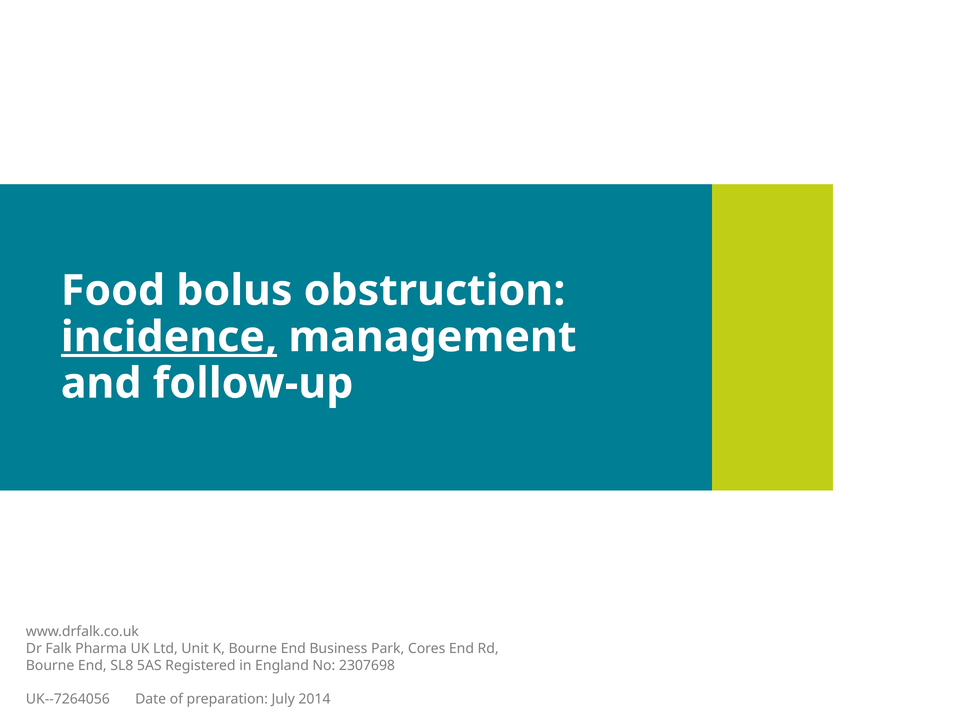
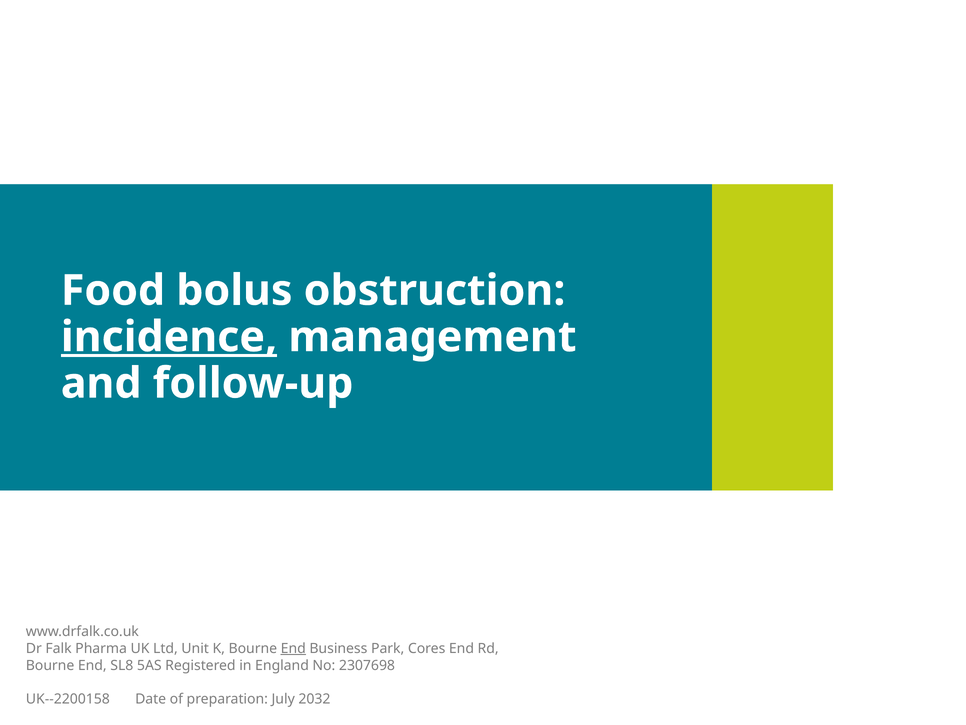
End at (293, 648) underline: none -> present
UK--7264056: UK--7264056 -> UK--2200158
2014: 2014 -> 2032
